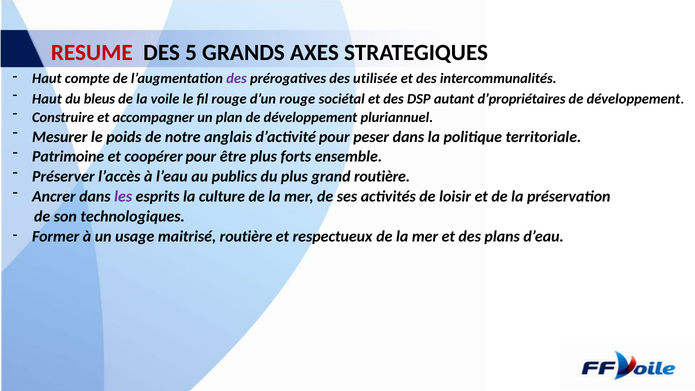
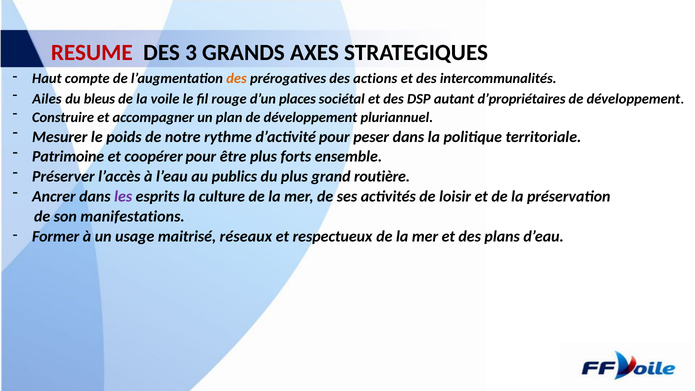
5: 5 -> 3
des at (237, 79) colour: purple -> orange
utilisée: utilisée -> actions
Haut at (47, 99): Haut -> Ailes
d’un rouge: rouge -> places
anglais: anglais -> rythme
technologiques: technologiques -> manifestations
maitrisé routière: routière -> réseaux
